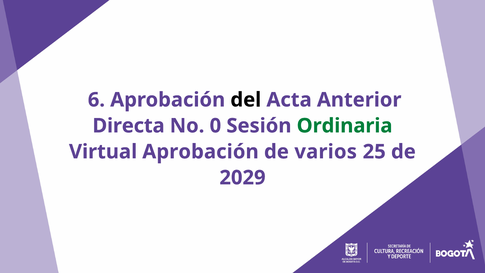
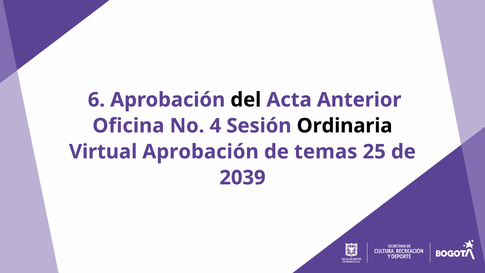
Directa: Directa -> Oficina
0: 0 -> 4
Ordinaria colour: green -> black
varios: varios -> temas
2029: 2029 -> 2039
